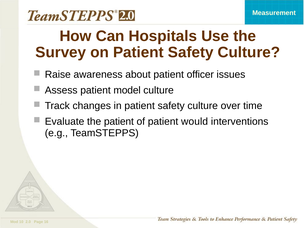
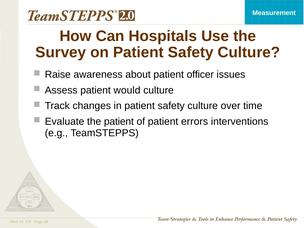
model: model -> would
would: would -> errors
